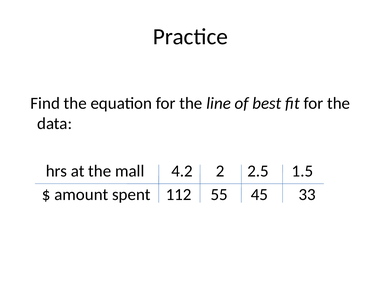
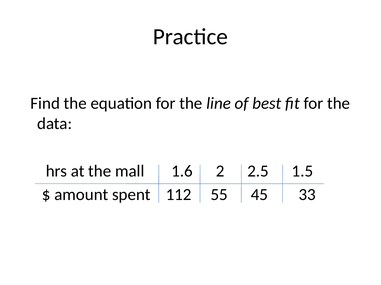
4.2: 4.2 -> 1.6
